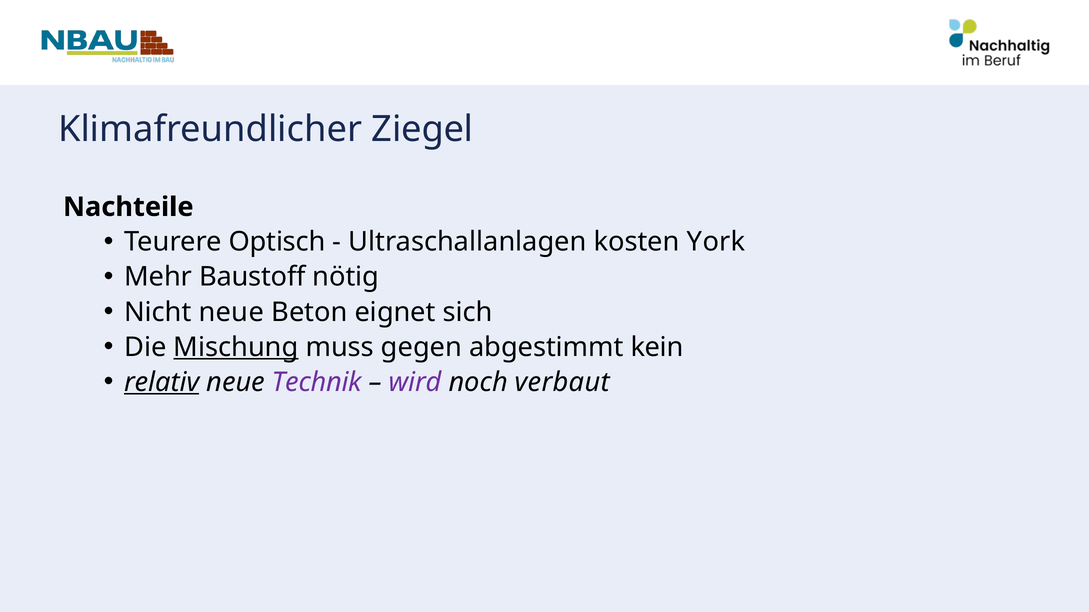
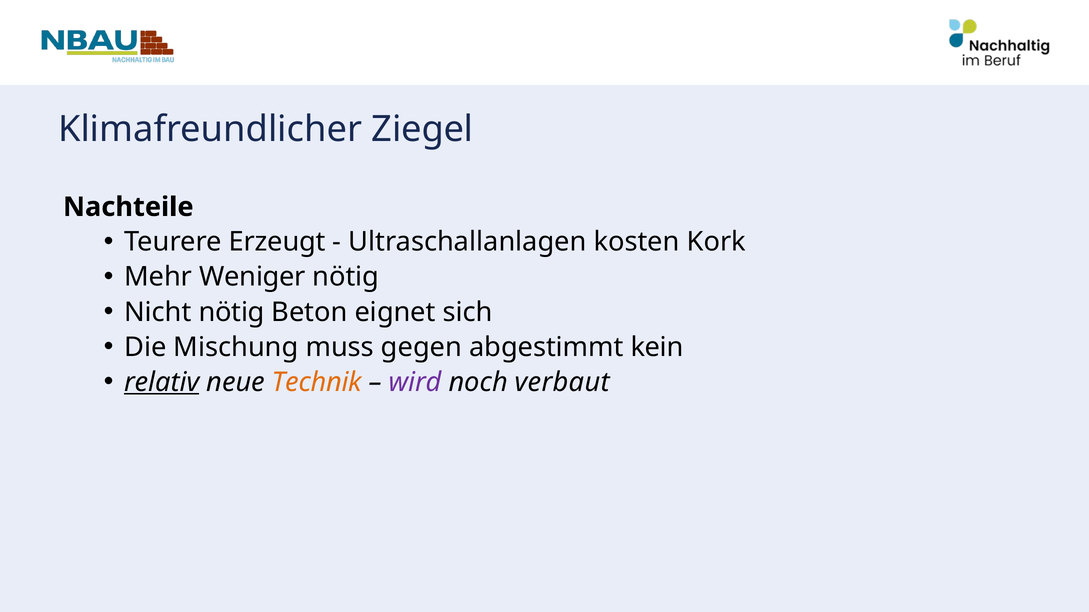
Optisch: Optisch -> Erzeugt
York: York -> Kork
Baustoff: Baustoff -> Weniger
Nicht neue: neue -> nötig
Mischung underline: present -> none
Technik colour: purple -> orange
